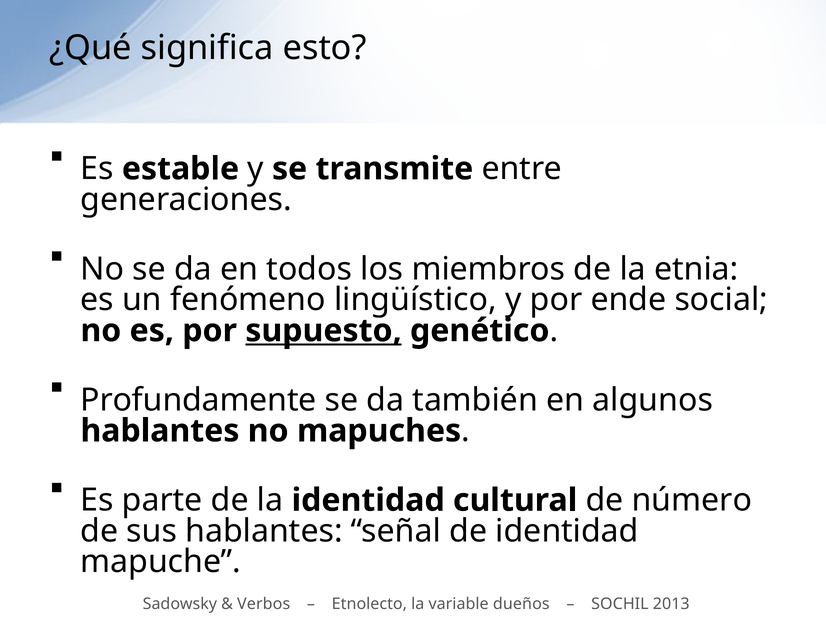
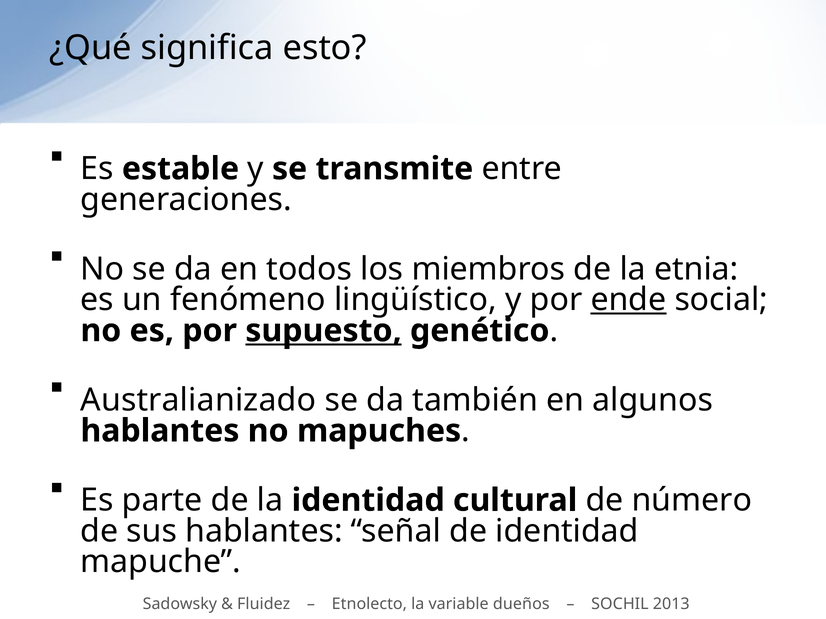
ende underline: none -> present
Profundamente: Profundamente -> Australianizado
Verbos: Verbos -> Fluidez
